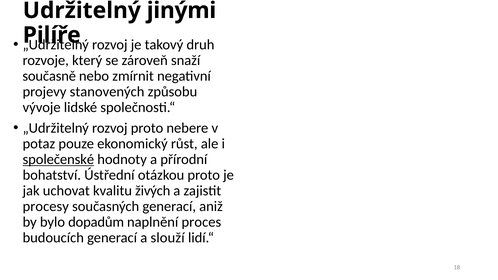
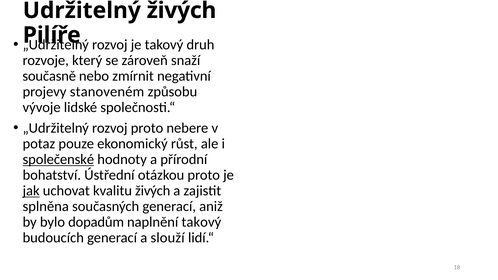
Udržitelný jinými: jinými -> živých
stanovených: stanovených -> stanoveném
jak underline: none -> present
procesy: procesy -> splněna
naplnění proces: proces -> takový
